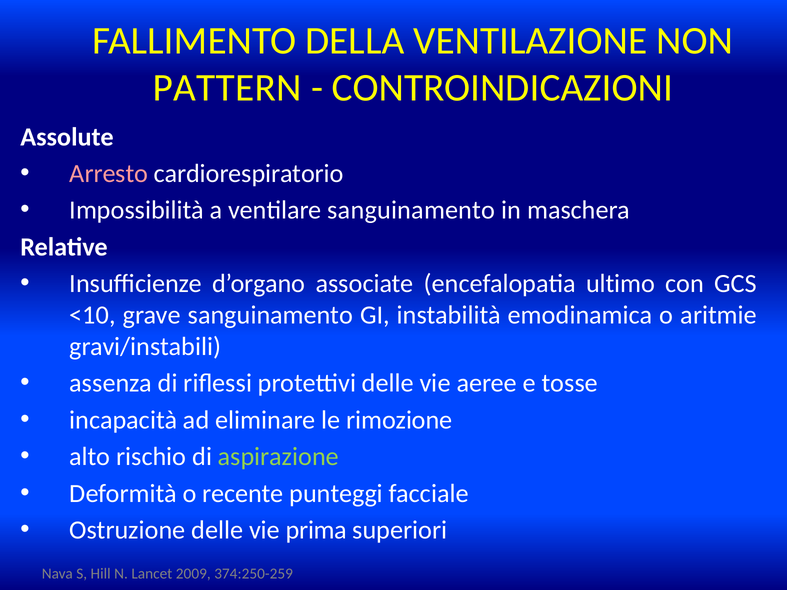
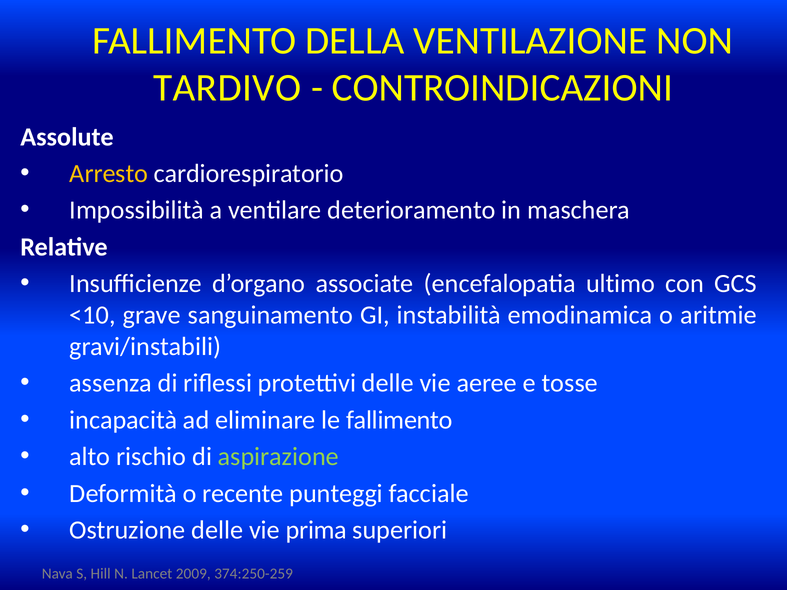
PATTERN: PATTERN -> TARDIVO
Arresto colour: pink -> yellow
ventilare sanguinamento: sanguinamento -> deterioramento
le rimozione: rimozione -> fallimento
